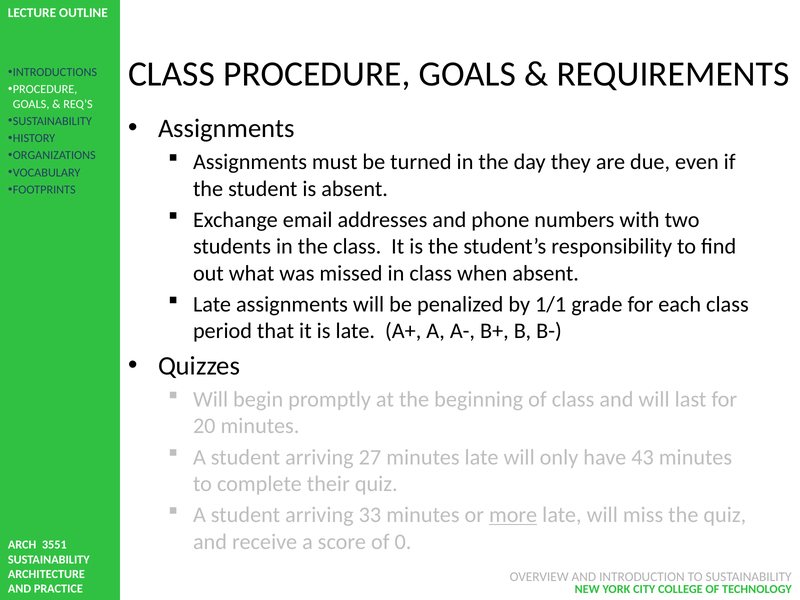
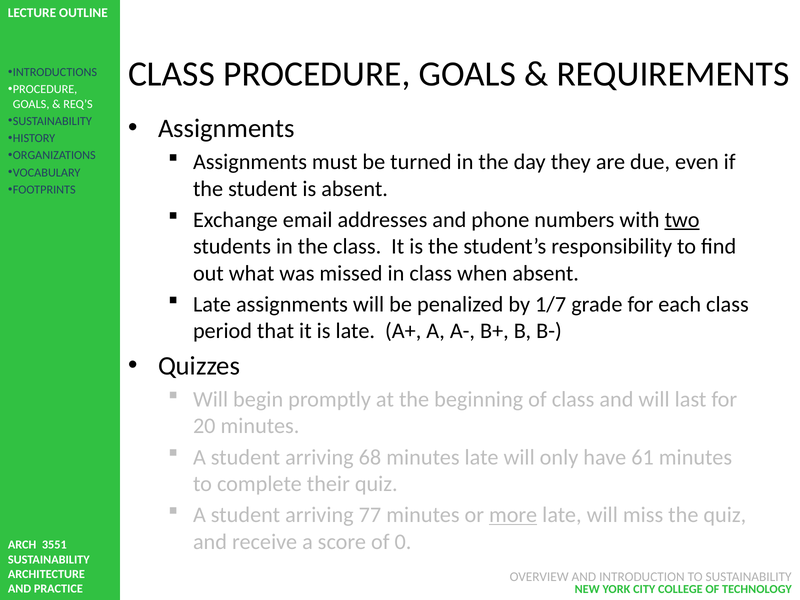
two underline: none -> present
1/1: 1/1 -> 1/7
27: 27 -> 68
43: 43 -> 61
33: 33 -> 77
